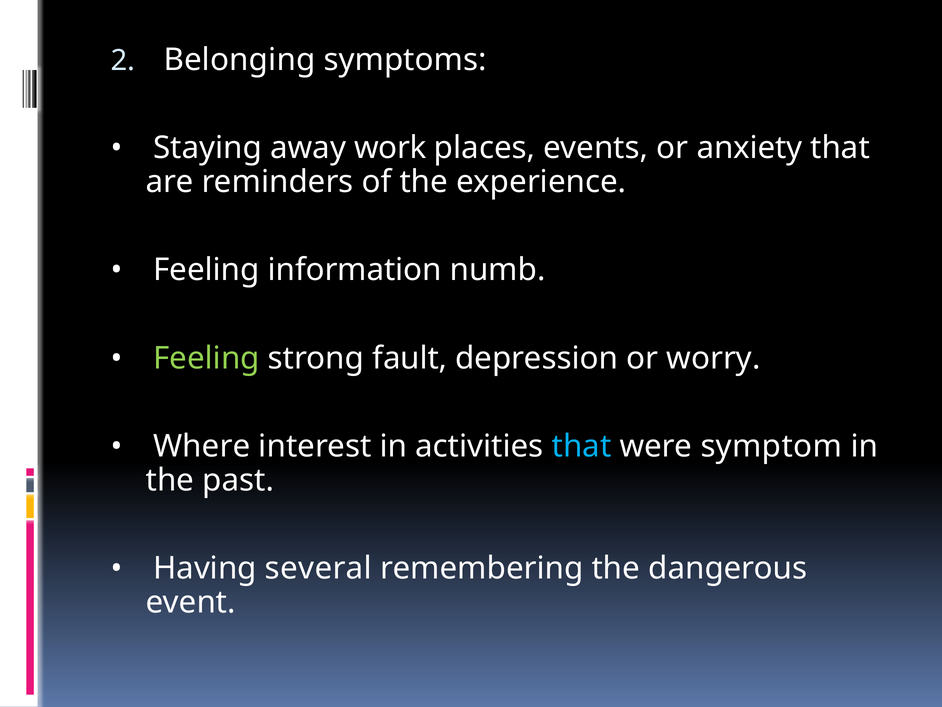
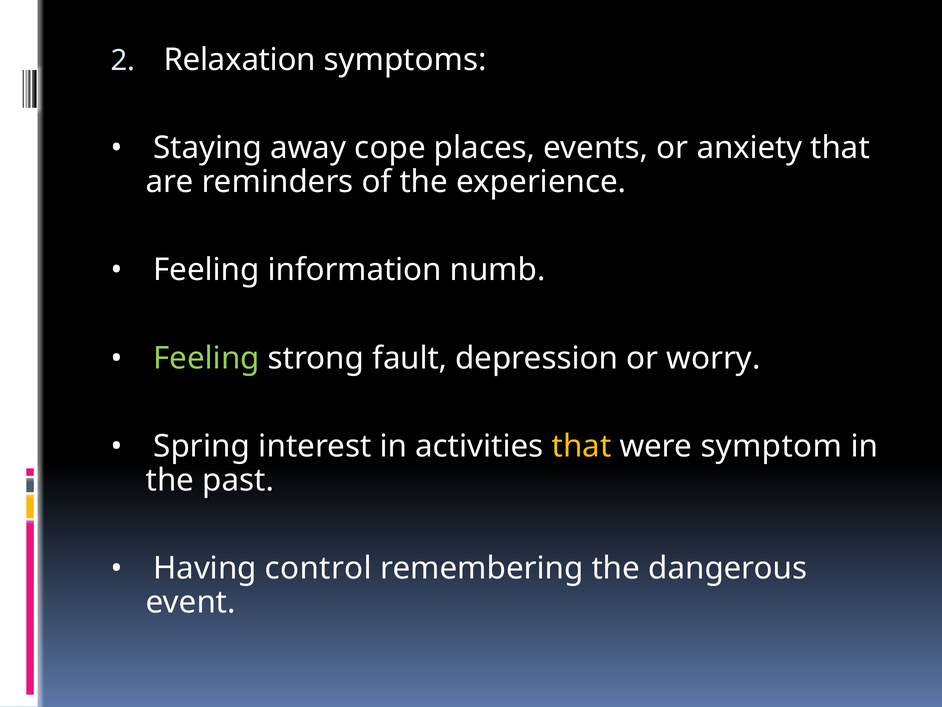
Belonging: Belonging -> Relaxation
work: work -> cope
Where: Where -> Spring
that at (582, 446) colour: light blue -> yellow
several: several -> control
